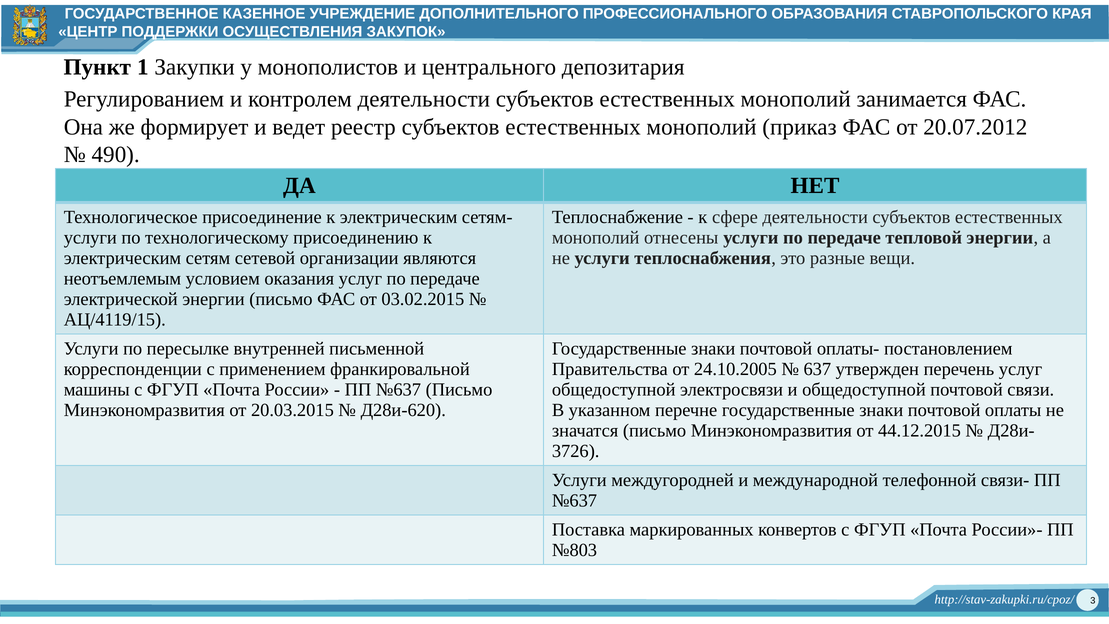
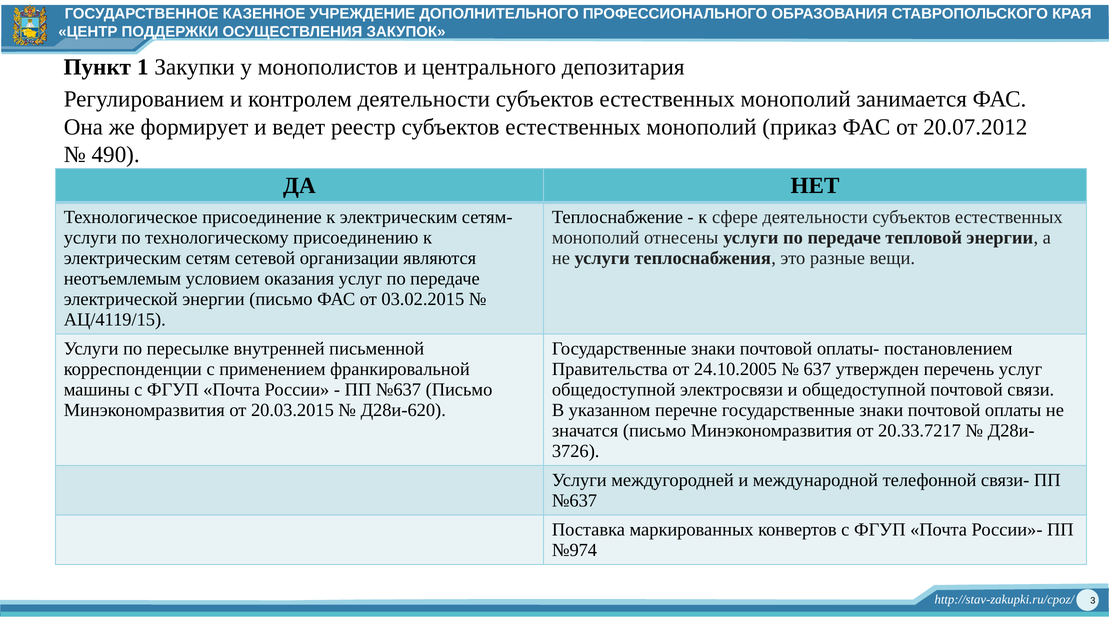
44.12.2015: 44.12.2015 -> 20.33.7217
№803: №803 -> №974
